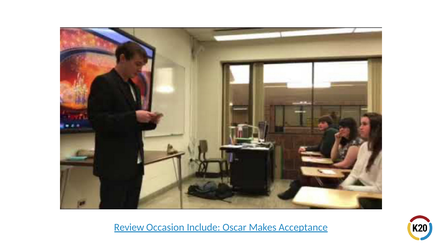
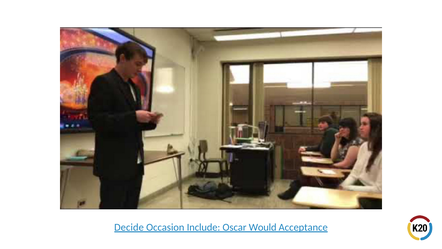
Review: Review -> Decide
Makes: Makes -> Would
